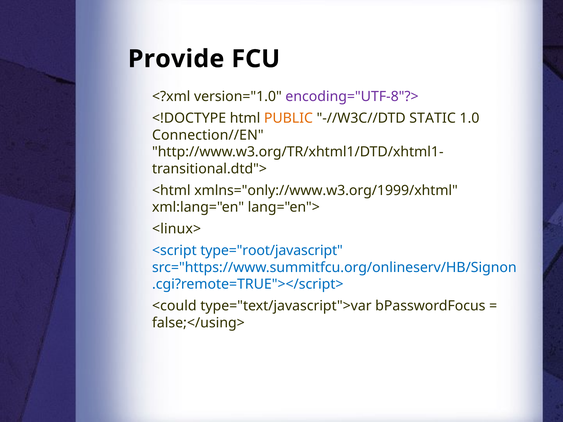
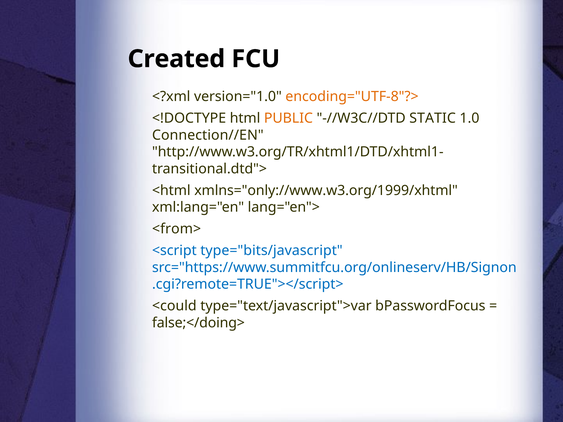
Provide: Provide -> Created
encoding="UTF-8"?> colour: purple -> orange
<linux>: <linux> -> <from>
type="root/javascript: type="root/javascript -> type="bits/javascript
false;</using>: false;</using> -> false;</doing>
